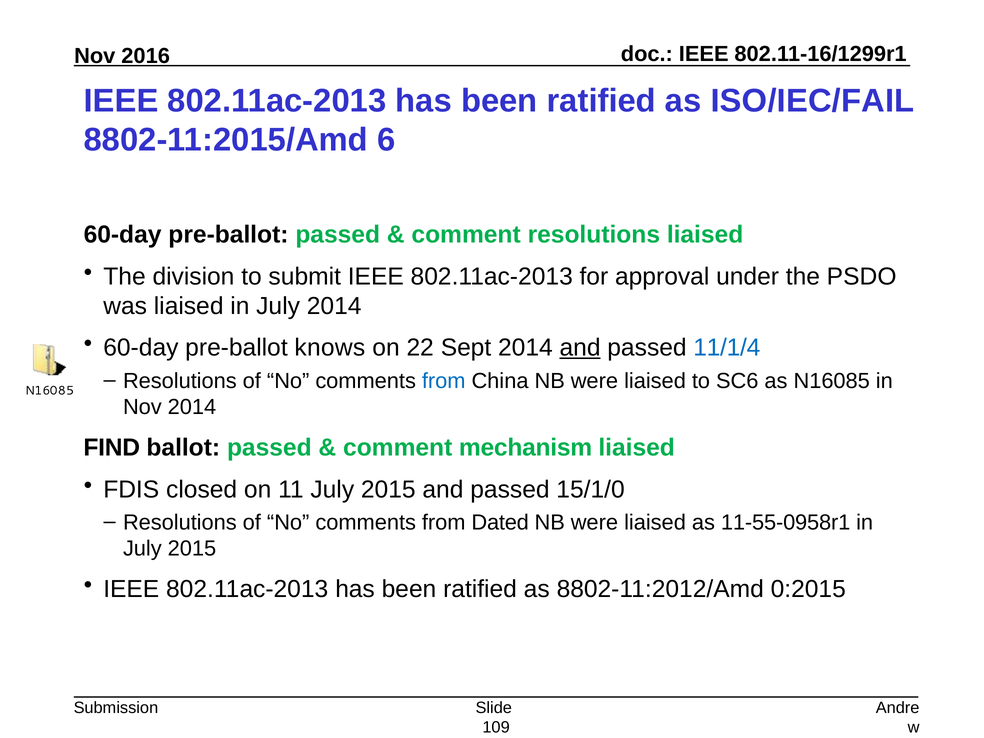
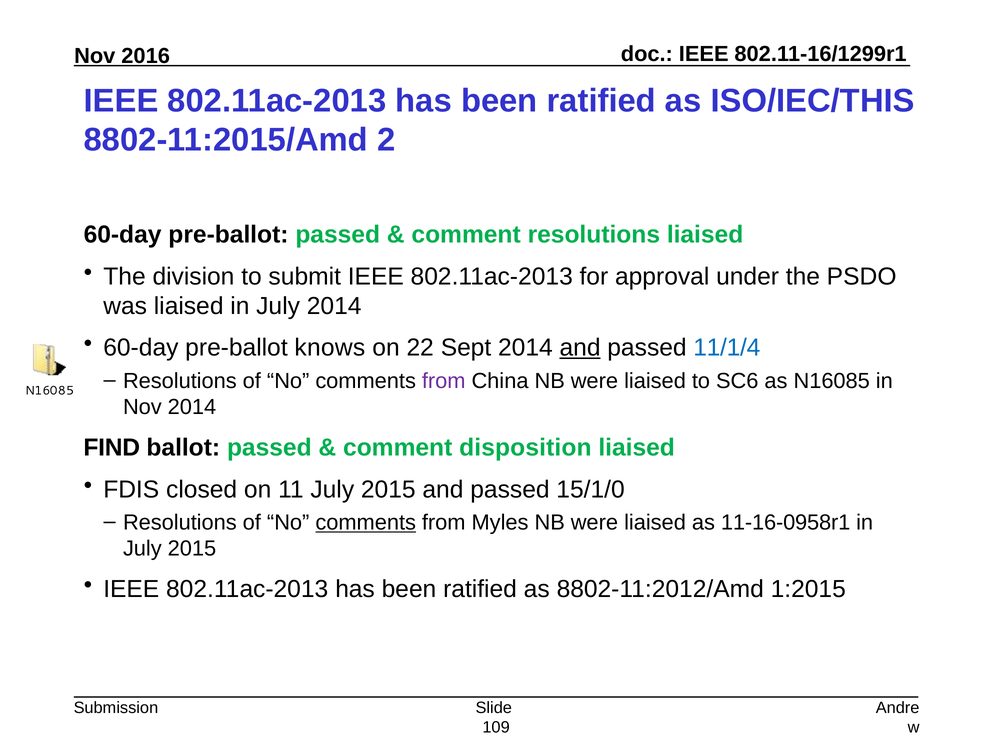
ISO/IEC/FAIL: ISO/IEC/FAIL -> ISO/IEC/THIS
6: 6 -> 2
from at (444, 381) colour: blue -> purple
mechanism: mechanism -> disposition
comments at (366, 523) underline: none -> present
from Dated: Dated -> Myles
11-55-0958r1: 11-55-0958r1 -> 11-16-0958r1
0:2015: 0:2015 -> 1:2015
